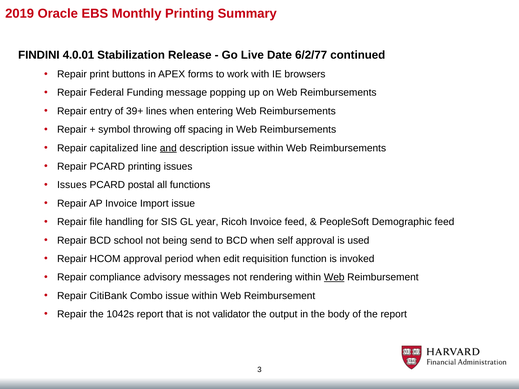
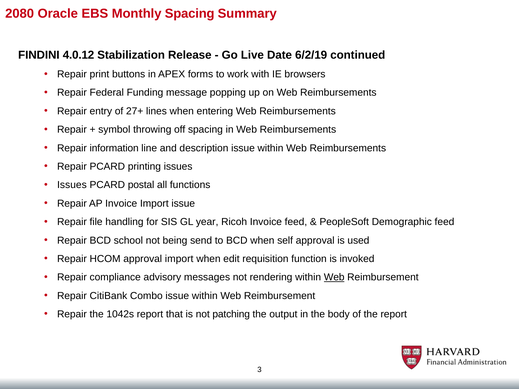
2019: 2019 -> 2080
Monthly Printing: Printing -> Spacing
4.0.01: 4.0.01 -> 4.0.12
6/2/77: 6/2/77 -> 6/2/19
39+: 39+ -> 27+
capitalized: capitalized -> information
and underline: present -> none
approval period: period -> import
validator: validator -> patching
